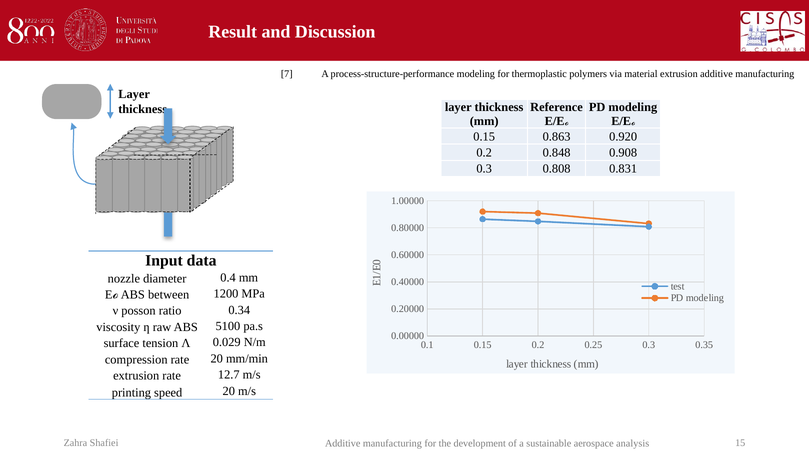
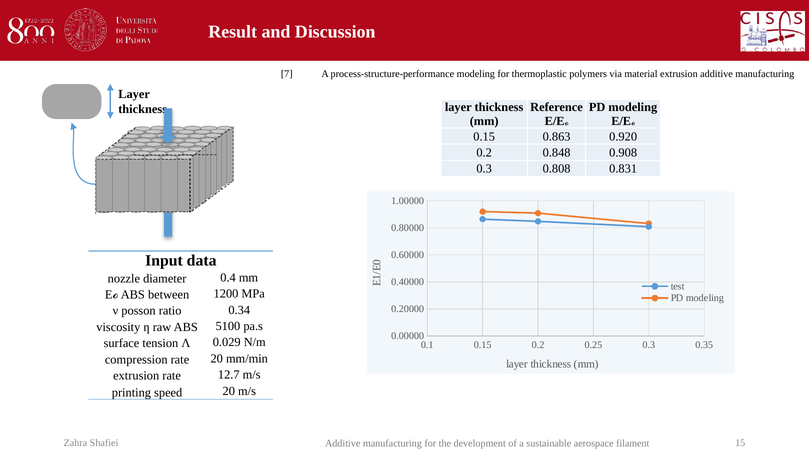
analysis: analysis -> filament
